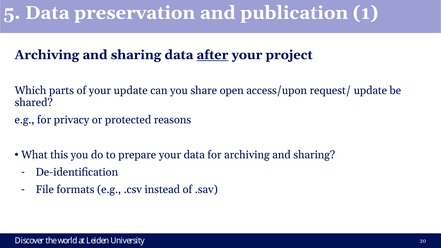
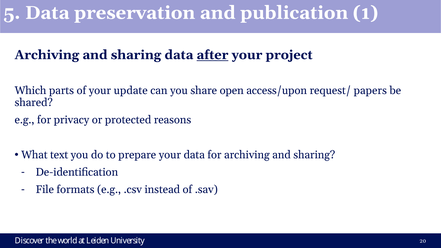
request/ update: update -> papers
this: this -> text
